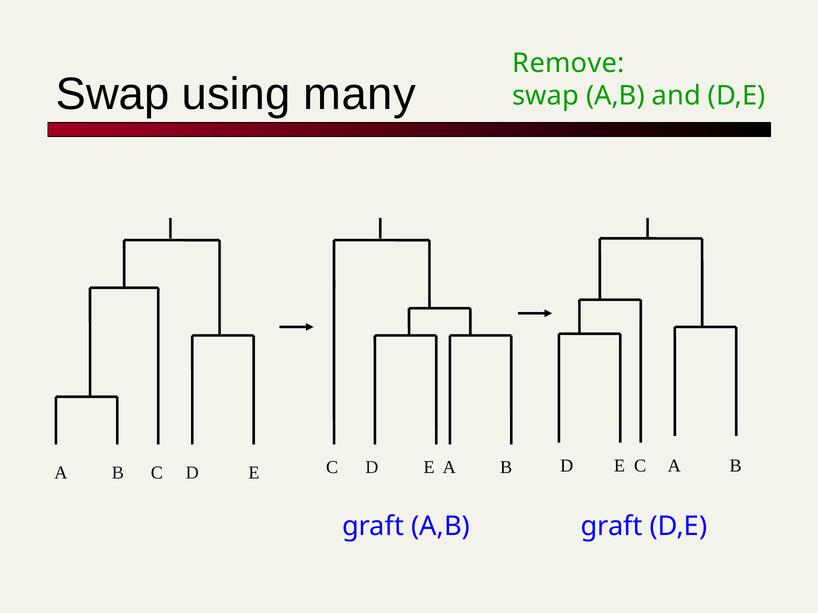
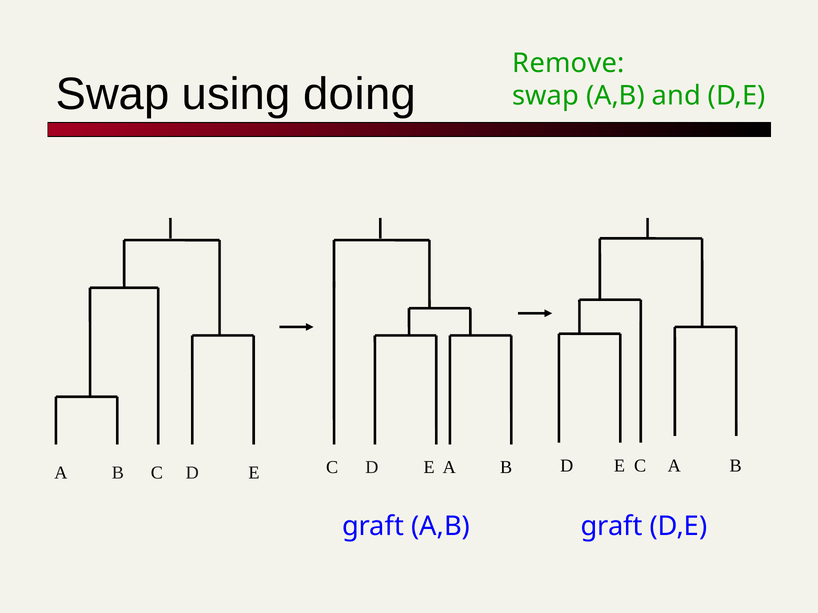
many: many -> doing
